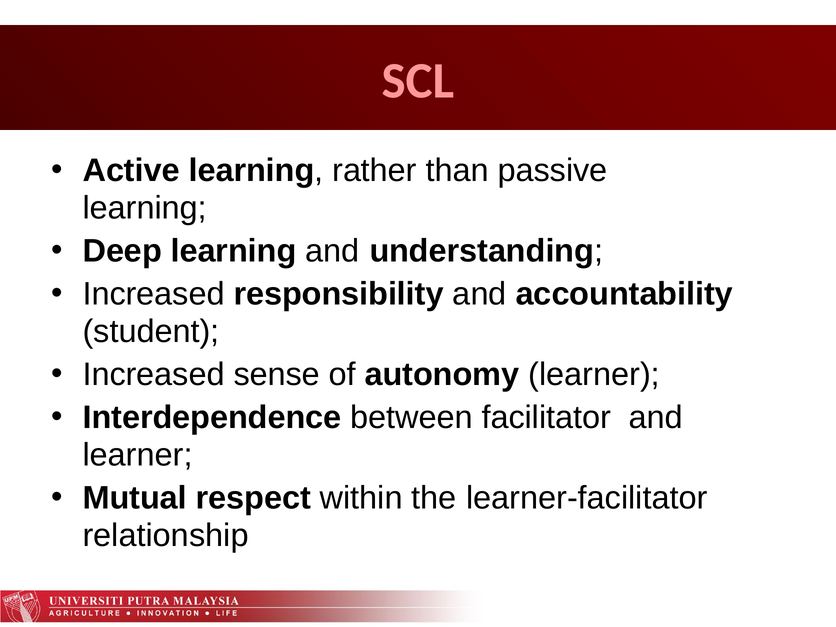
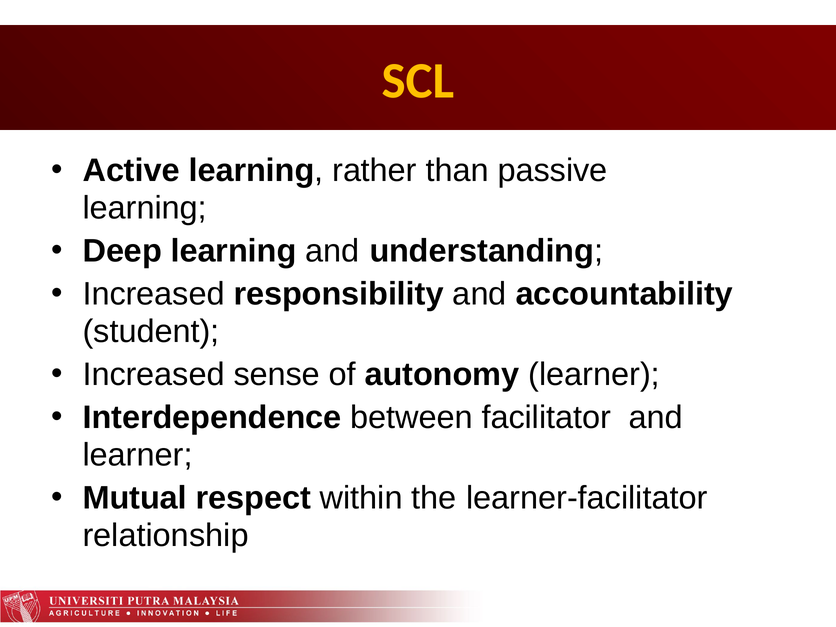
SCL colour: pink -> yellow
